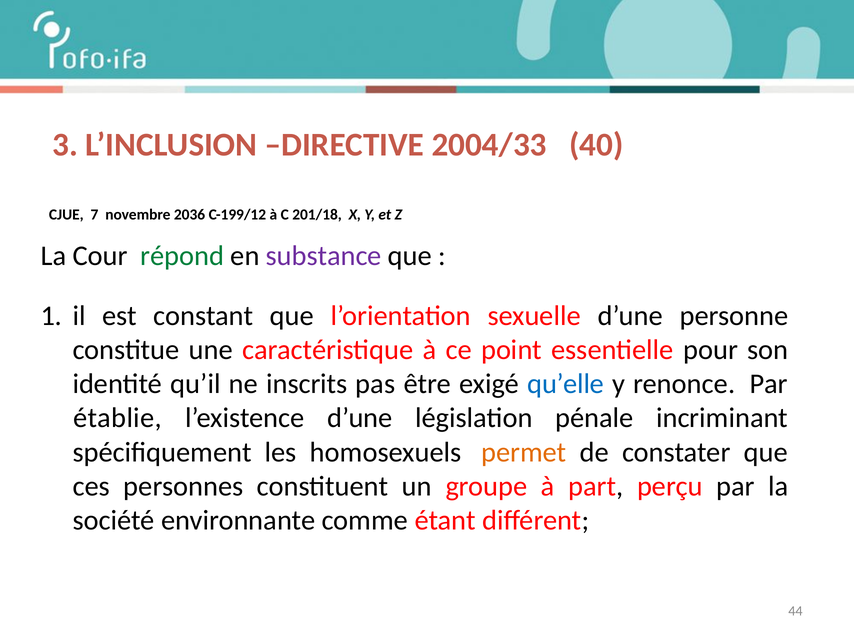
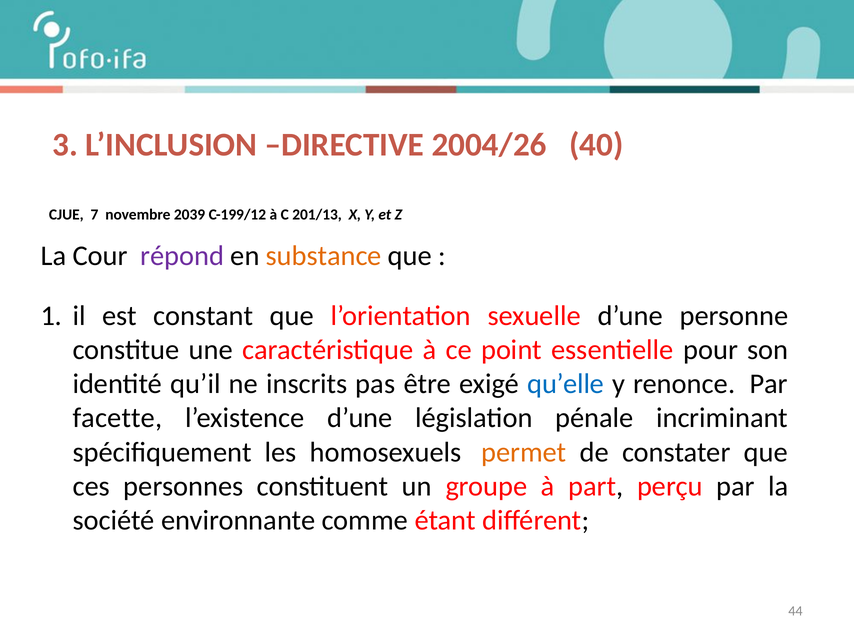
2004/33: 2004/33 -> 2004/26
2036: 2036 -> 2039
201/18: 201/18 -> 201/13
répond colour: green -> purple
substance colour: purple -> orange
établie: établie -> facette
